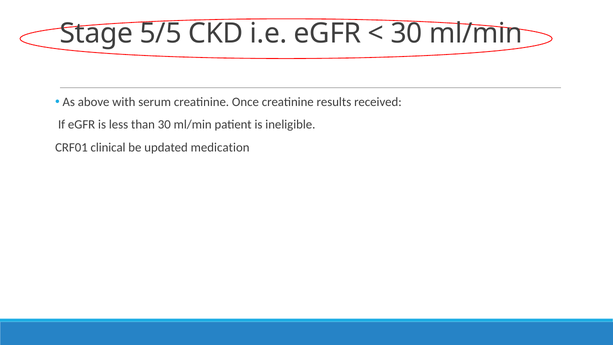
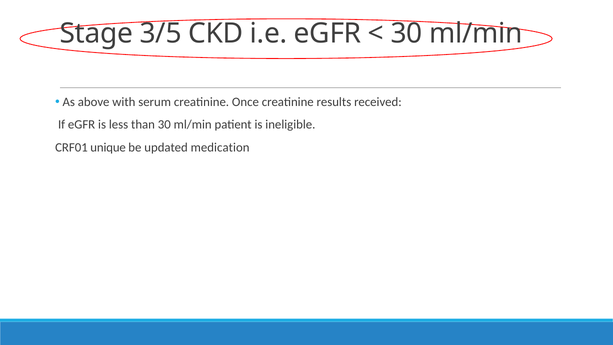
5/5: 5/5 -> 3/5
clinical: clinical -> unique
